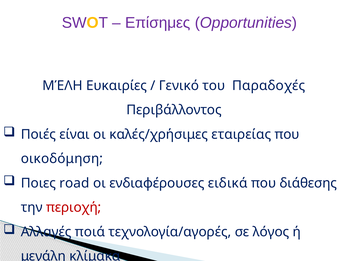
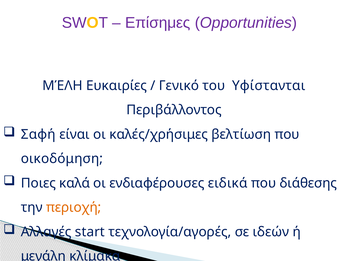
Παραδοχές: Παραδοχές -> Υφίστανται
Ποιές: Ποιές -> Σαφή
εταιρείας: εταιρείας -> βελτίωση
road: road -> καλά
περιοχή colour: red -> orange
ποιά: ποιά -> start
λόγος: λόγος -> ιδεών
